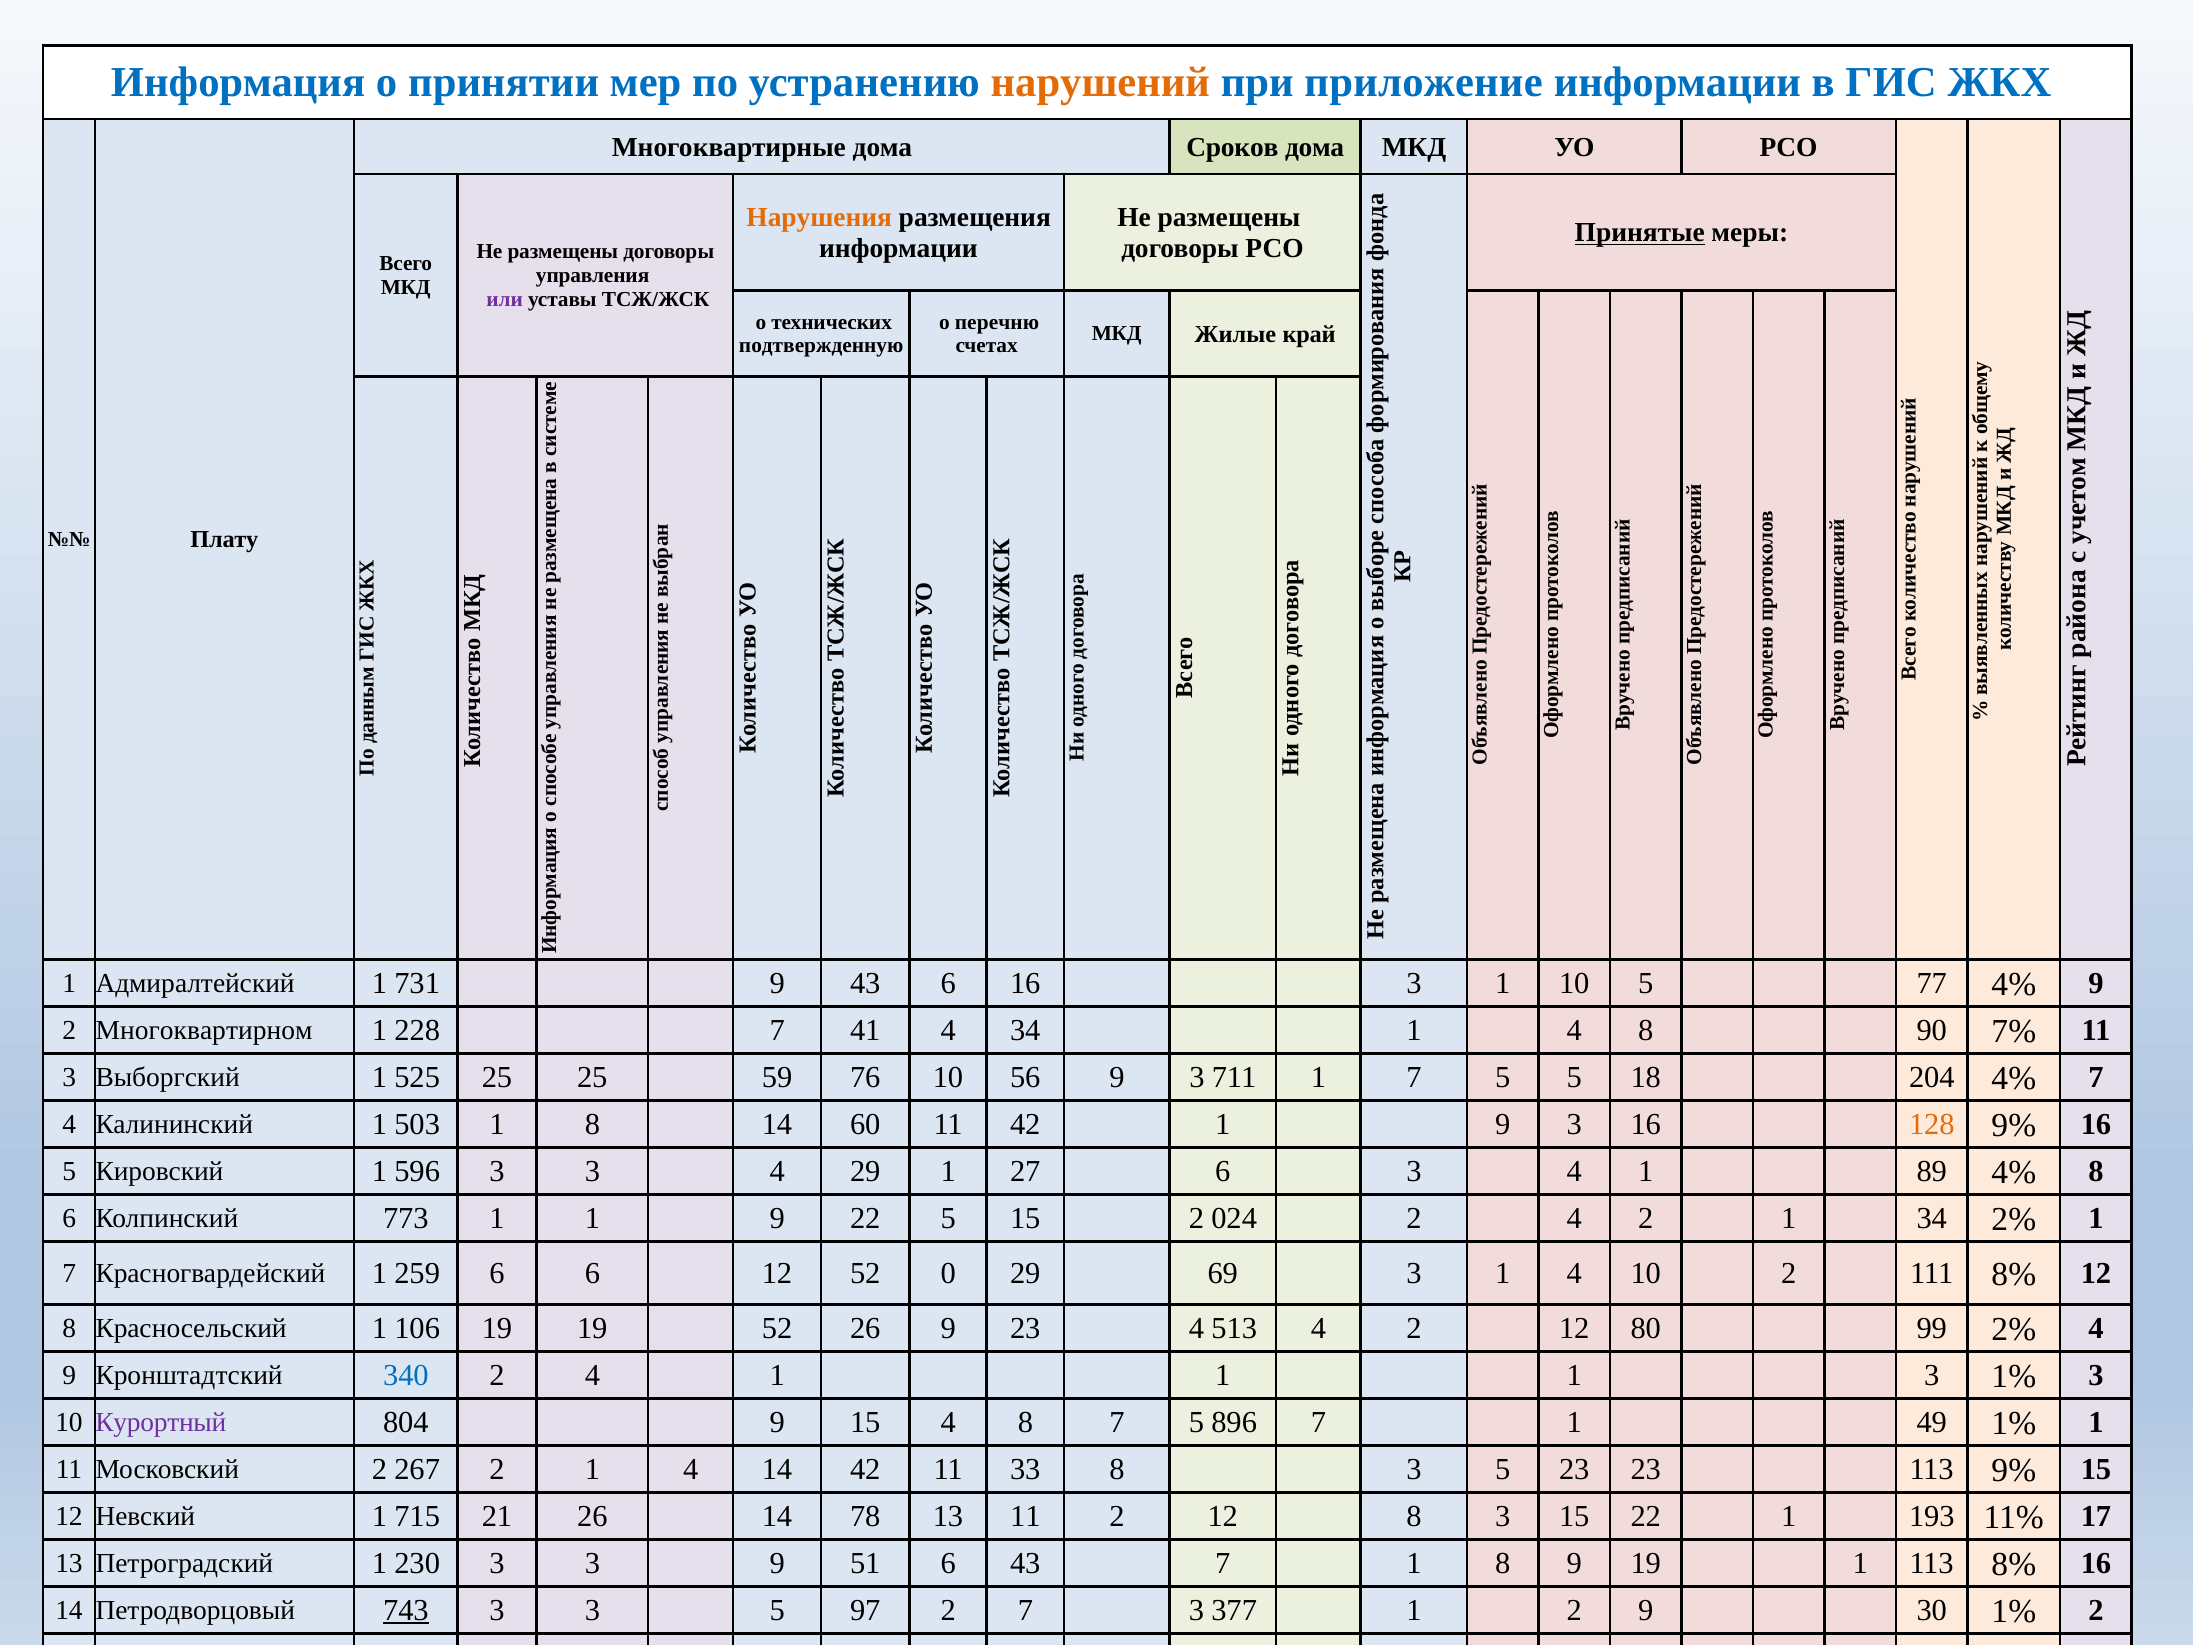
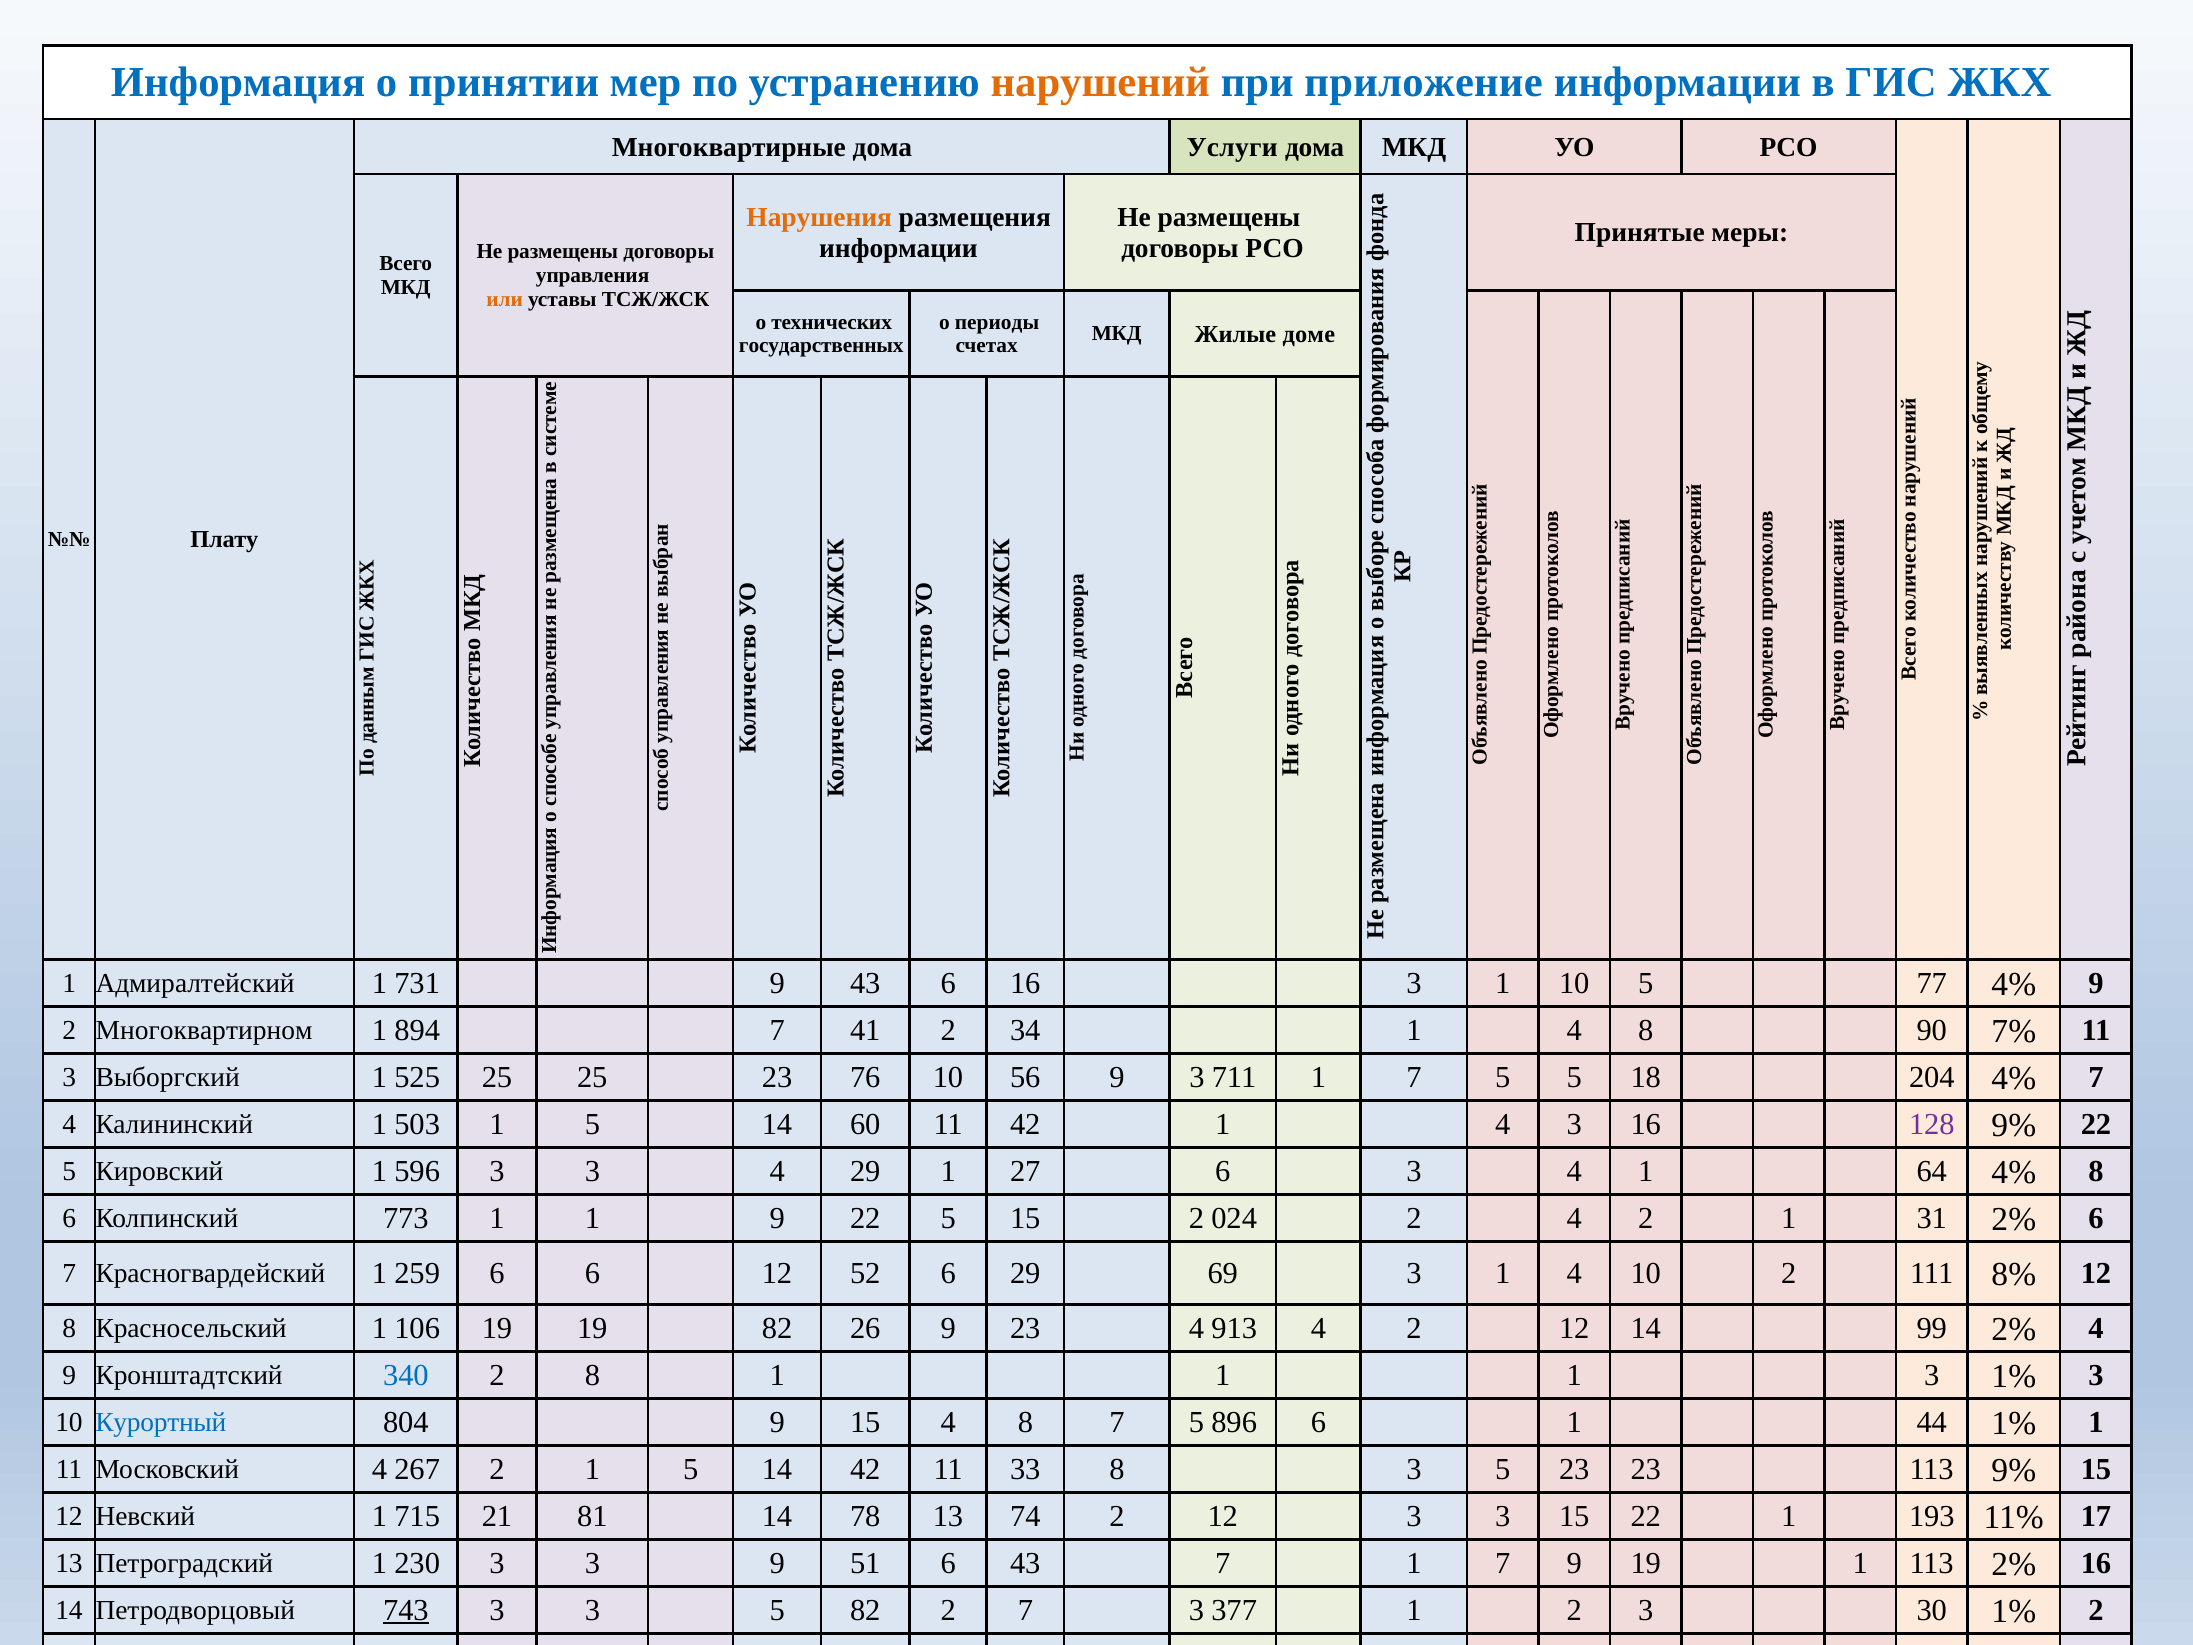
Сроков: Сроков -> Услуги
Принятые underline: present -> none
или colour: purple -> orange
перечню: перечню -> периоды
край: край -> доме
подтвержденную: подтвержденную -> государственных
228: 228 -> 894
41 4: 4 -> 2
25 59: 59 -> 23
503 1 8: 8 -> 5
42 1 9: 9 -> 4
128 colour: orange -> purple
9% 16: 16 -> 22
89: 89 -> 64
1 34: 34 -> 31
1 at (2096, 1218): 1 -> 6
52 0: 0 -> 6
19 52: 52 -> 82
513: 513 -> 913
12 80: 80 -> 14
4 at (592, 1375): 4 -> 8
Курортный colour: purple -> blue
896 7: 7 -> 6
49: 49 -> 44
Московский 2: 2 -> 4
2 1 4: 4 -> 5
21 26: 26 -> 81
13 11: 11 -> 74
2 12 8: 8 -> 3
7 1 8: 8 -> 7
113 8%: 8% -> 2%
5 97: 97 -> 82
2 9: 9 -> 3
